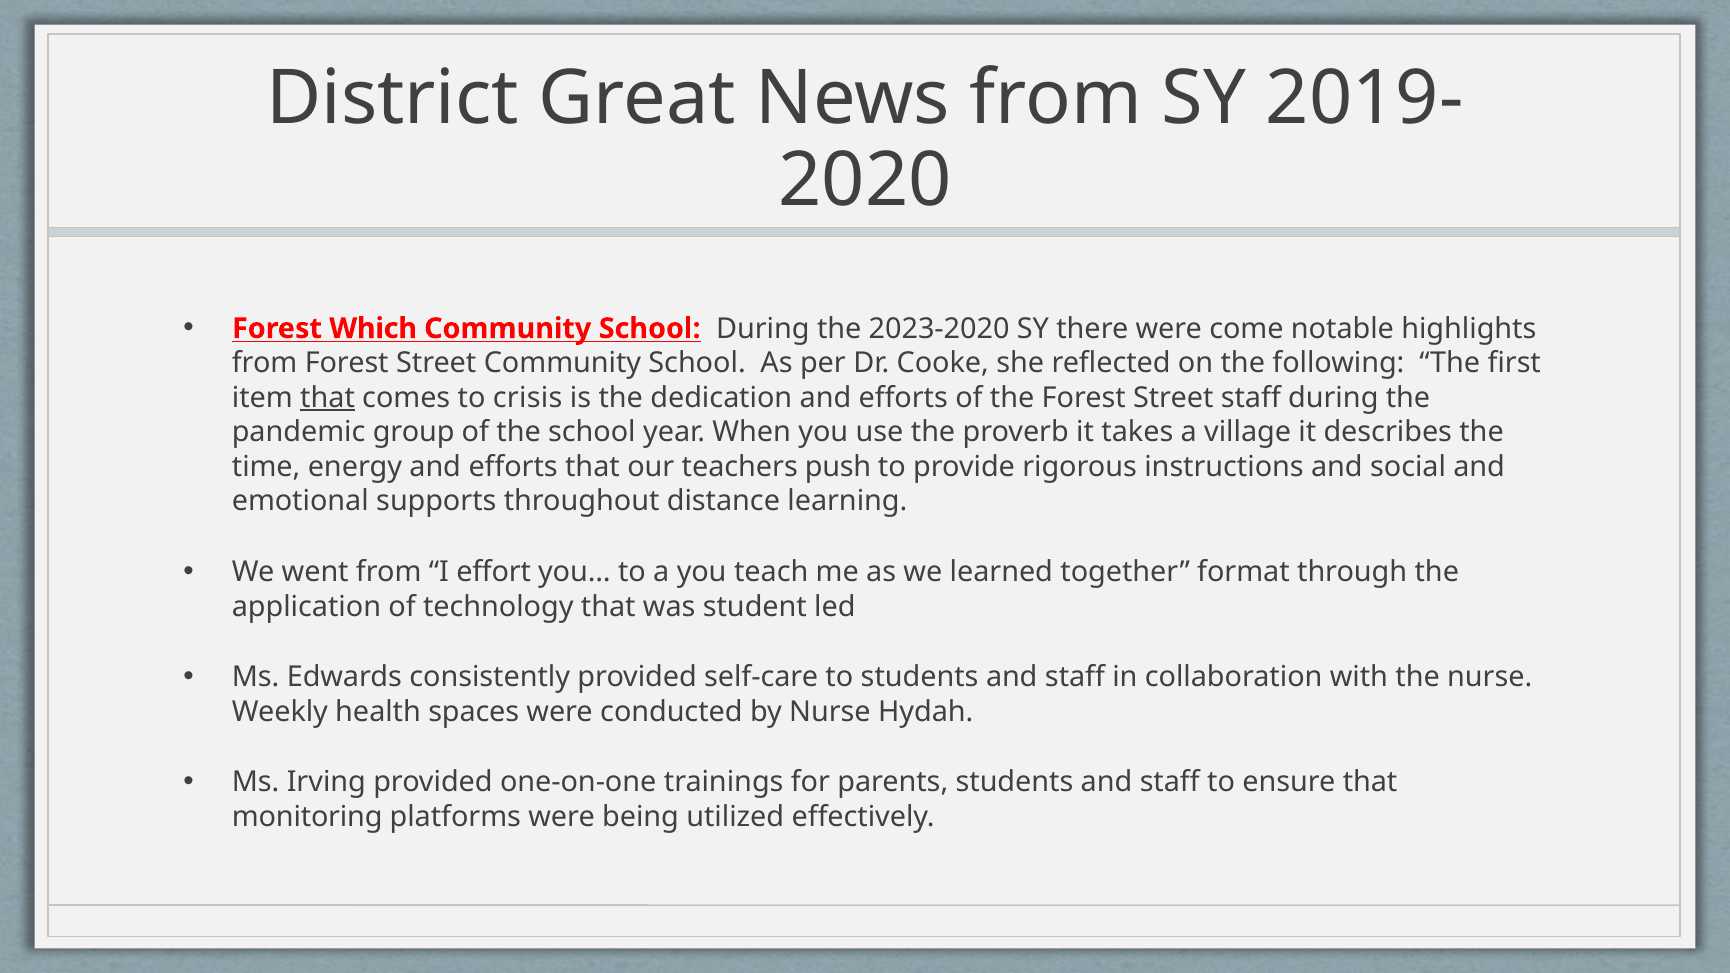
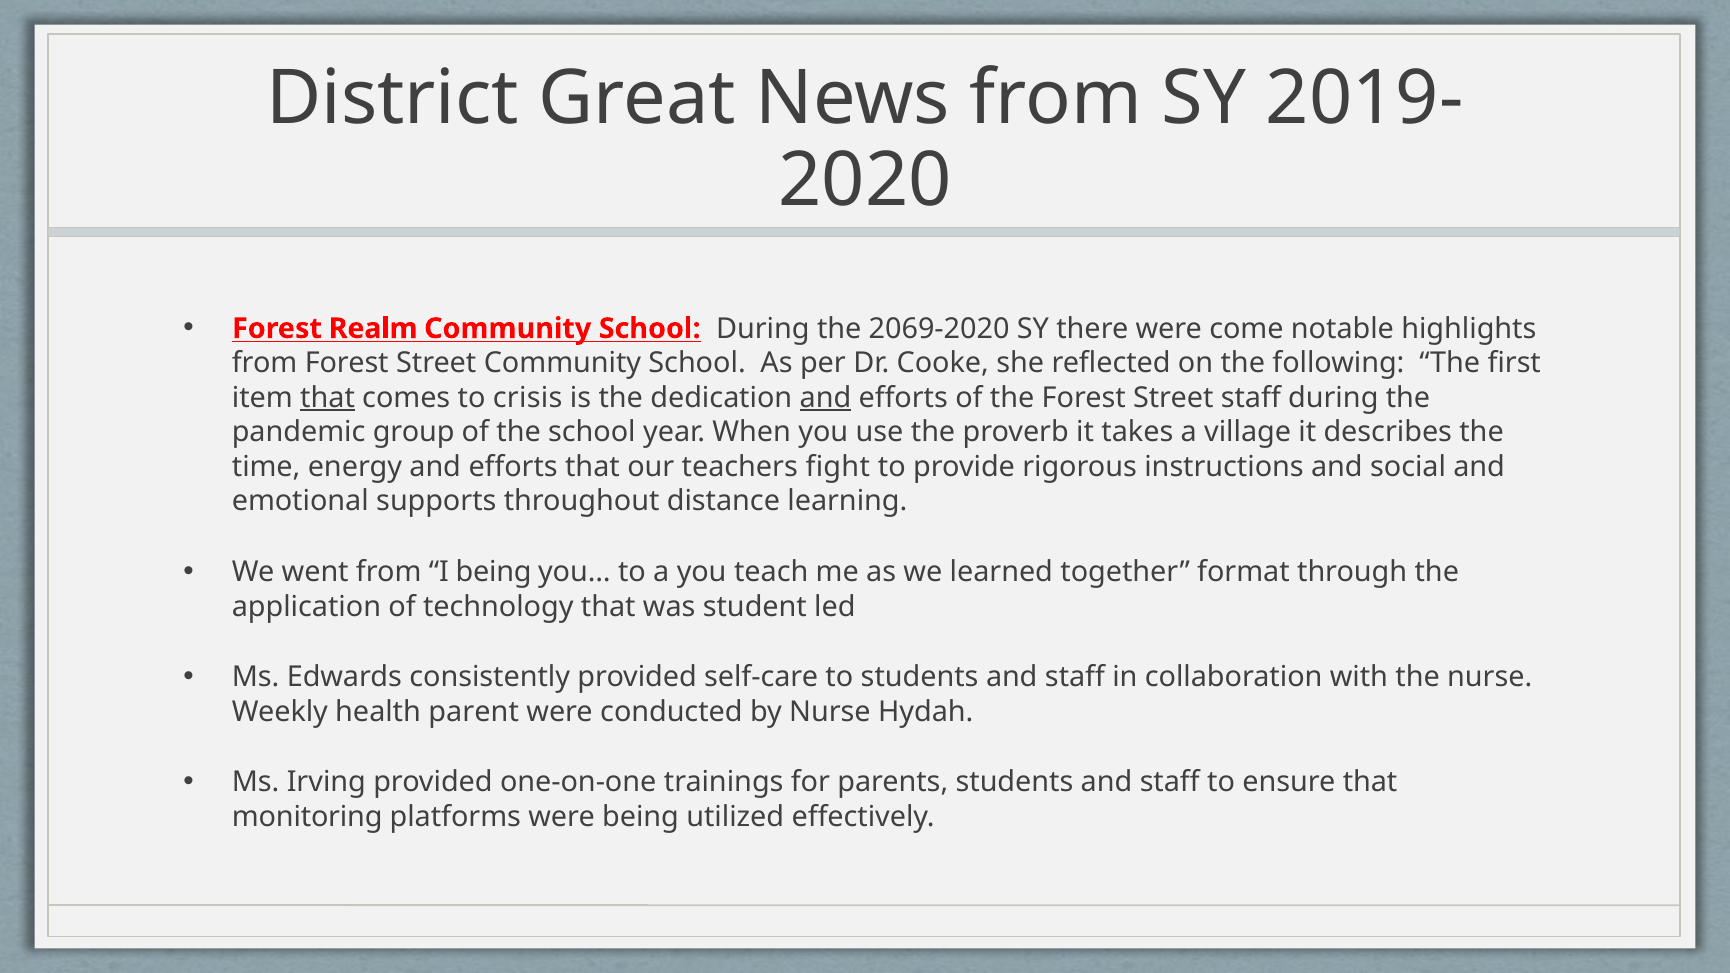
Which: Which -> Realm
2023-2020: 2023-2020 -> 2069-2020
and at (826, 398) underline: none -> present
push: push -> fight
I effort: effort -> being
spaces: spaces -> parent
